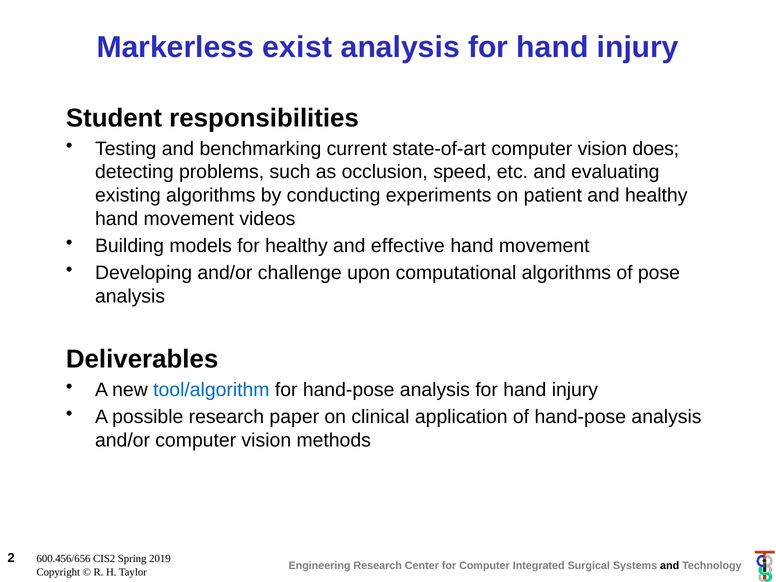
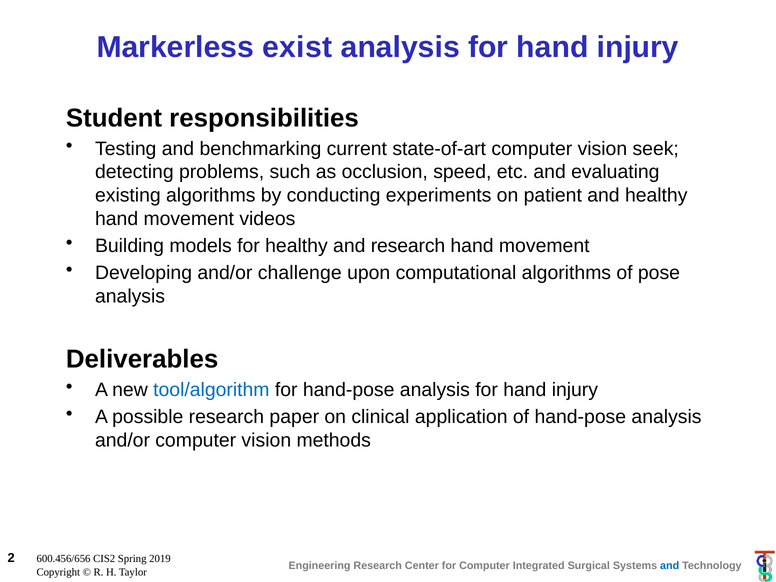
does: does -> seek
and effective: effective -> research
and at (670, 566) colour: black -> blue
